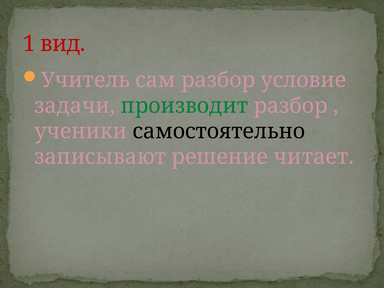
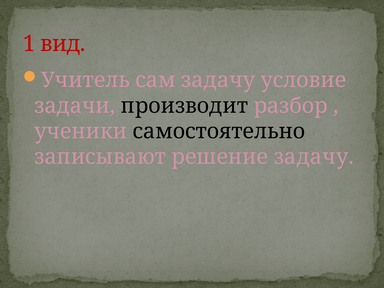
сам разбор: разбор -> задачу
производит colour: green -> black
решение читает: читает -> задачу
